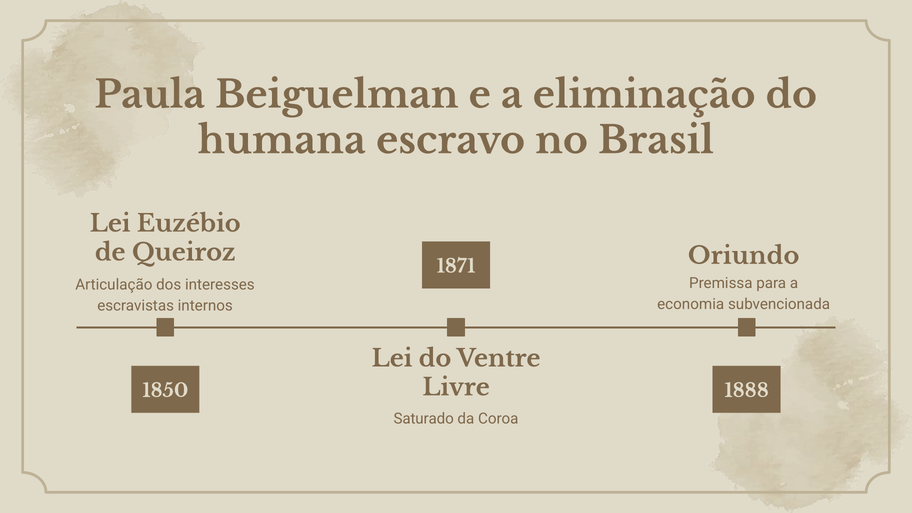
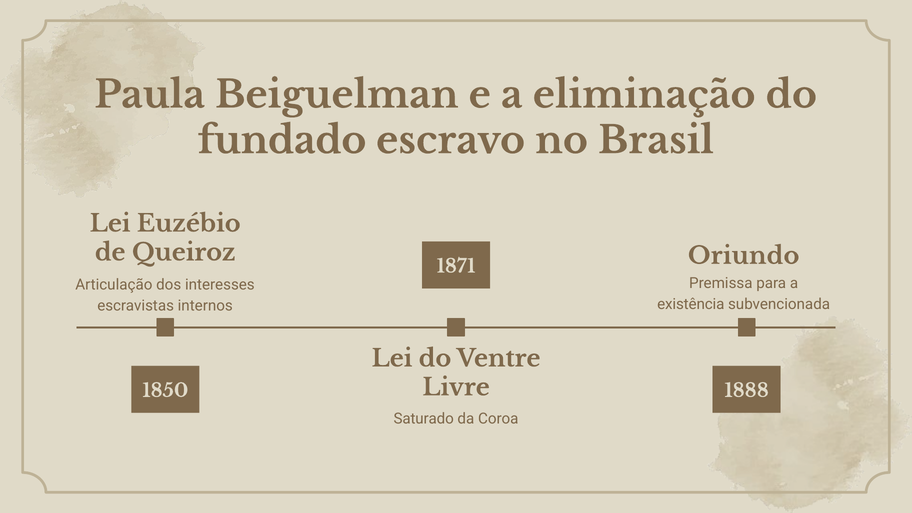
humana: humana -> fundado
economia: economia -> existência
